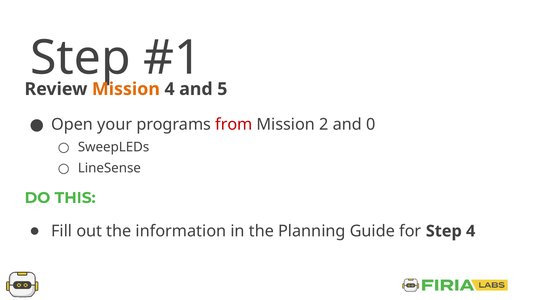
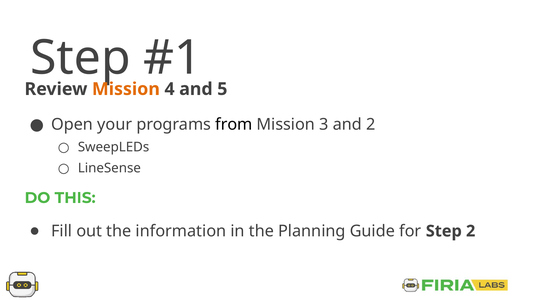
from colour: red -> black
2: 2 -> 3
and 0: 0 -> 2
Step 4: 4 -> 2
